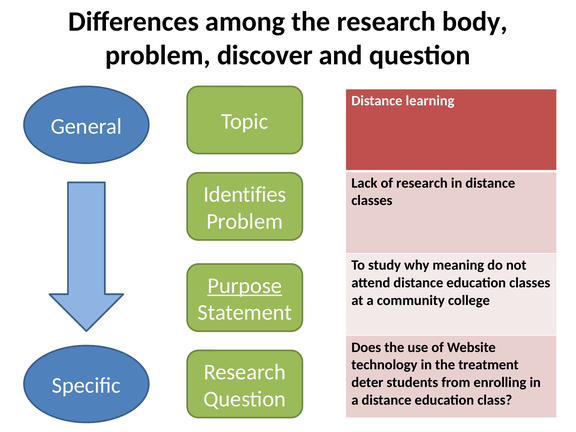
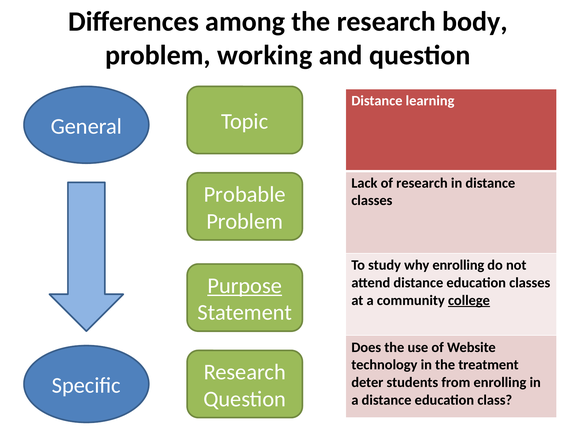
discover: discover -> working
Identifies: Identifies -> Probable
why meaning: meaning -> enrolling
college underline: none -> present
